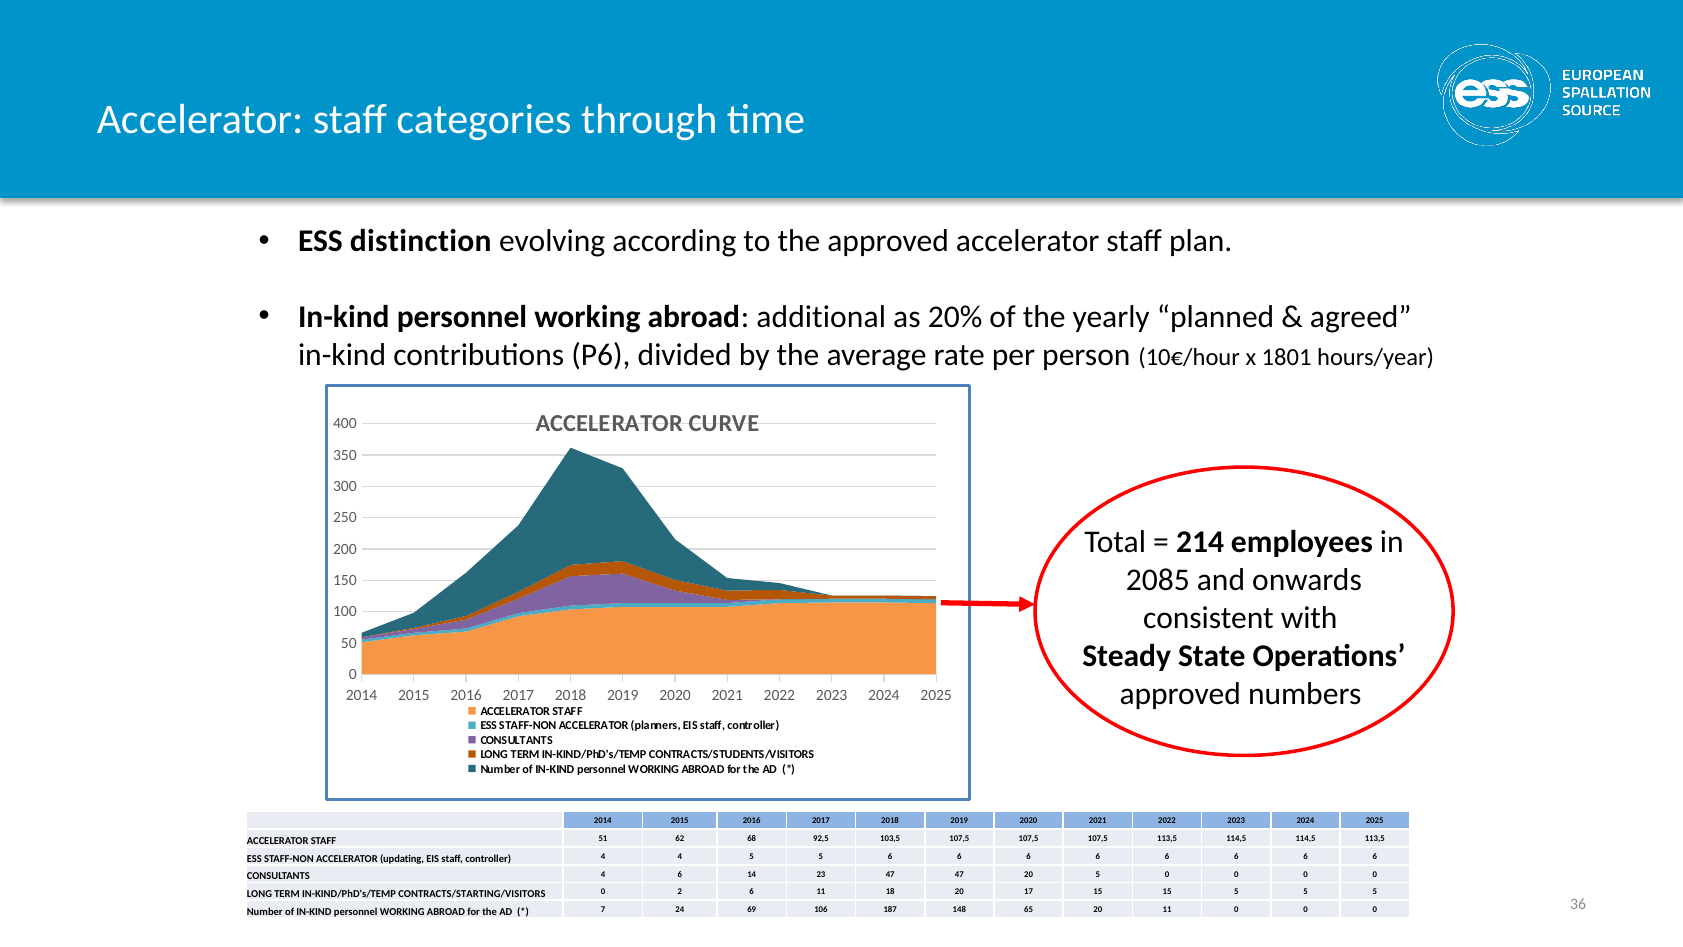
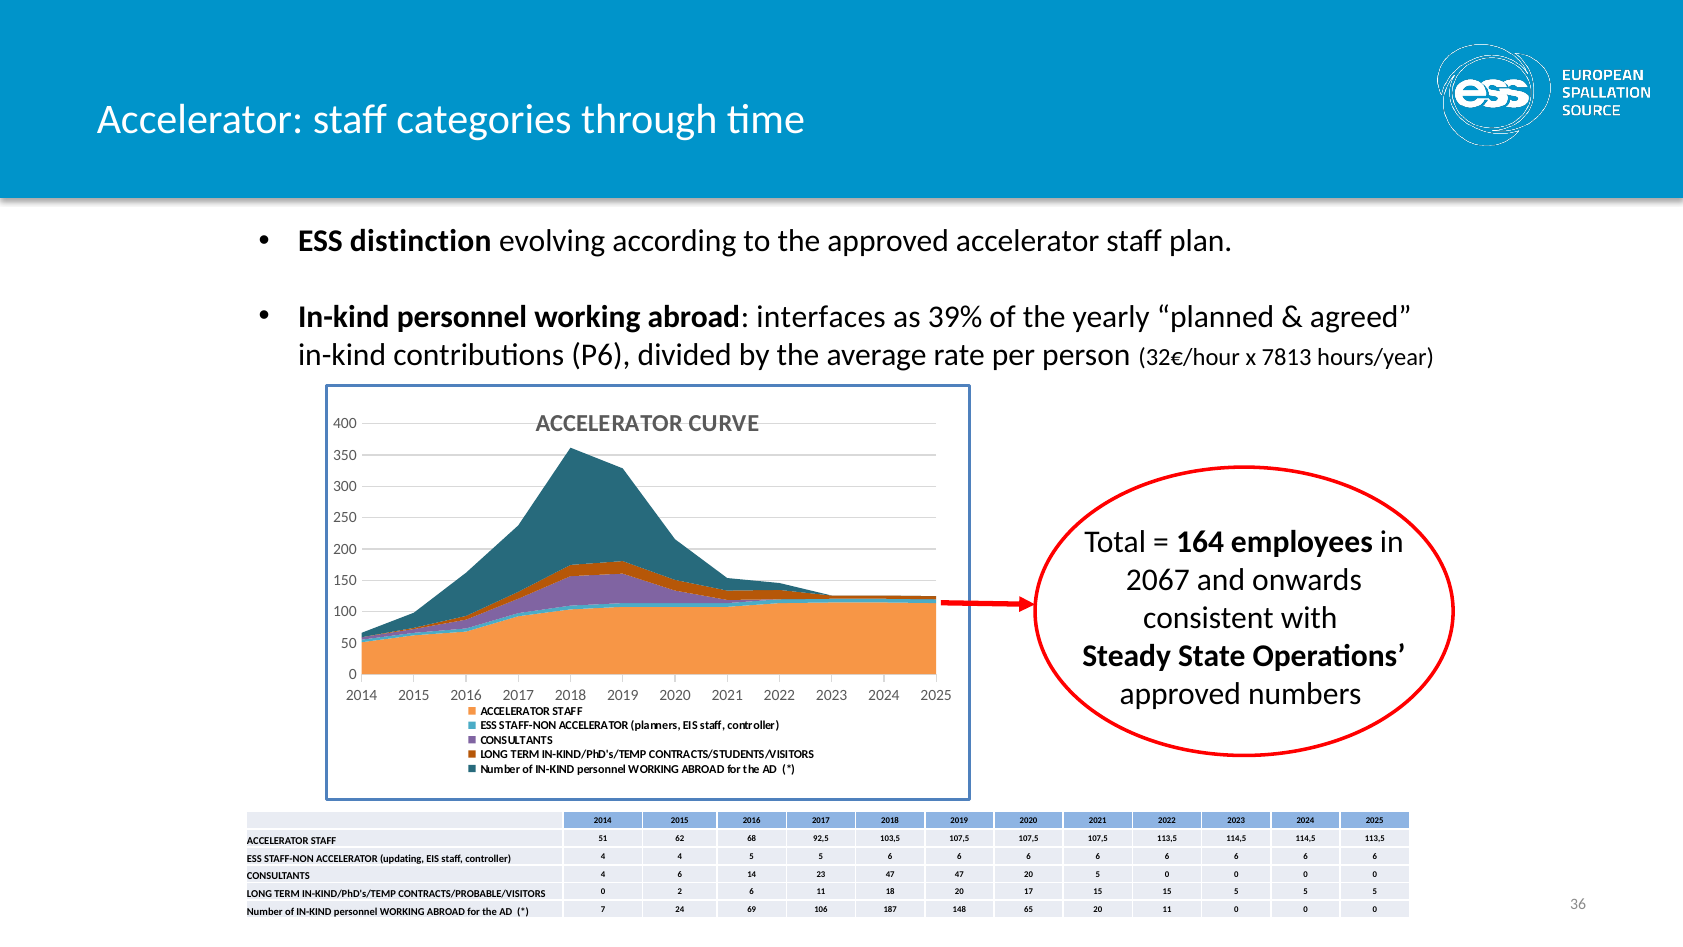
additional: additional -> interfaces
20%: 20% -> 39%
10€/hour: 10€/hour -> 32€/hour
1801: 1801 -> 7813
214: 214 -> 164
2085: 2085 -> 2067
CONTRACTS/STARTING/VISITORS: CONTRACTS/STARTING/VISITORS -> CONTRACTS/PROBABLE/VISITORS
